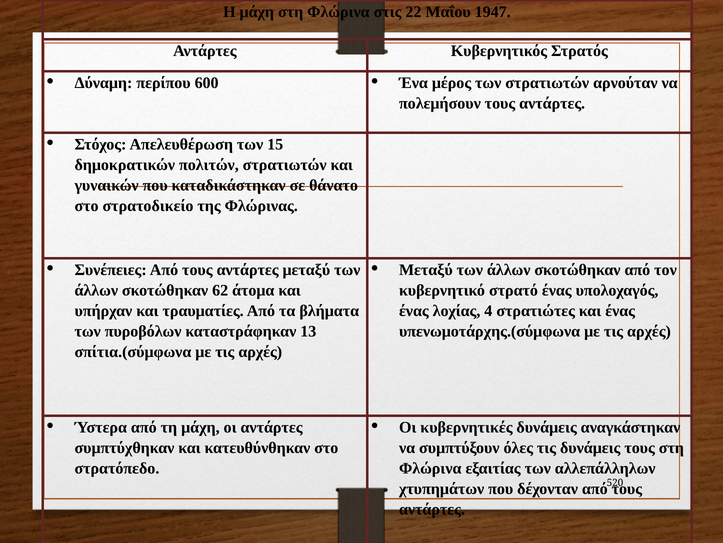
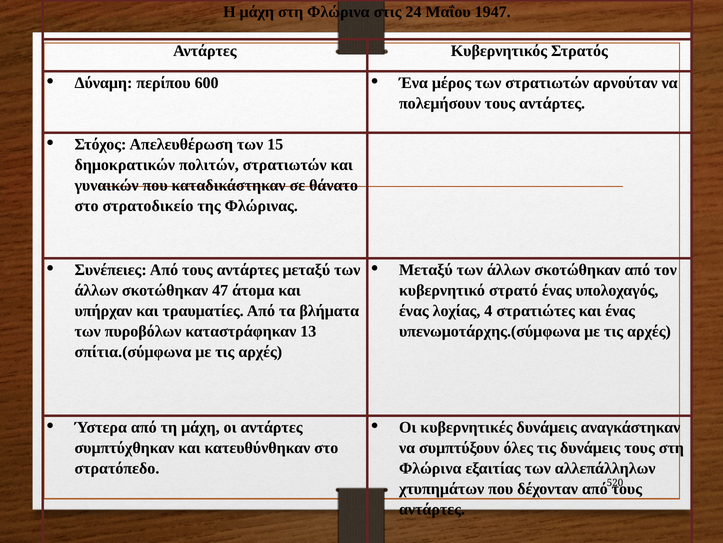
22: 22 -> 24
62: 62 -> 47
